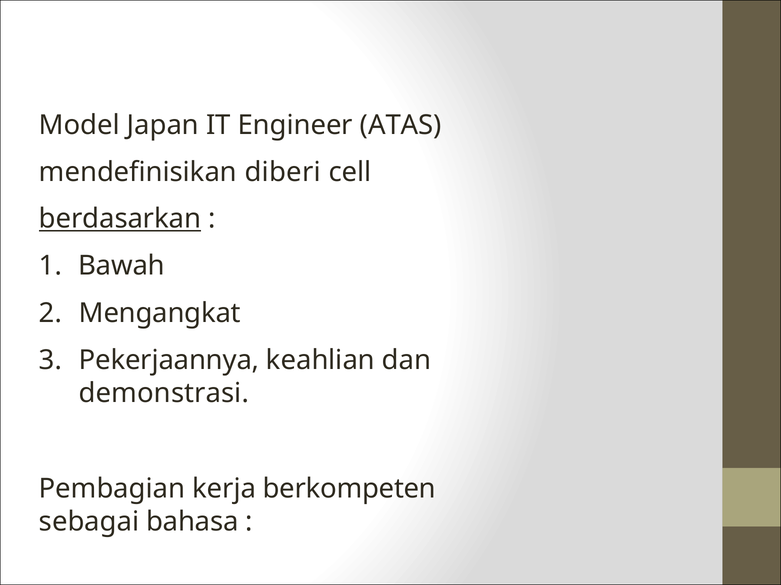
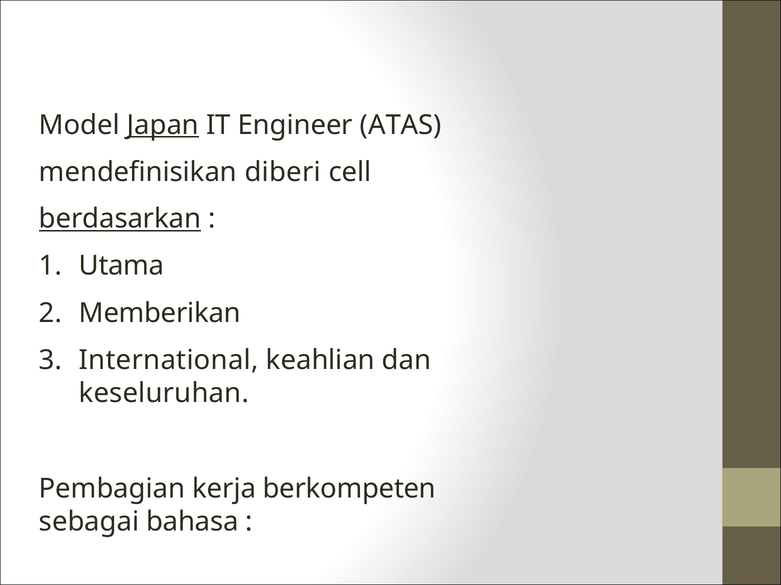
Japan underline: none -> present
Bawah: Bawah -> Utama
Mengangkat: Mengangkat -> Memberikan
Pekerjaannya: Pekerjaannya -> International
demonstrasi: demonstrasi -> keseluruhan
